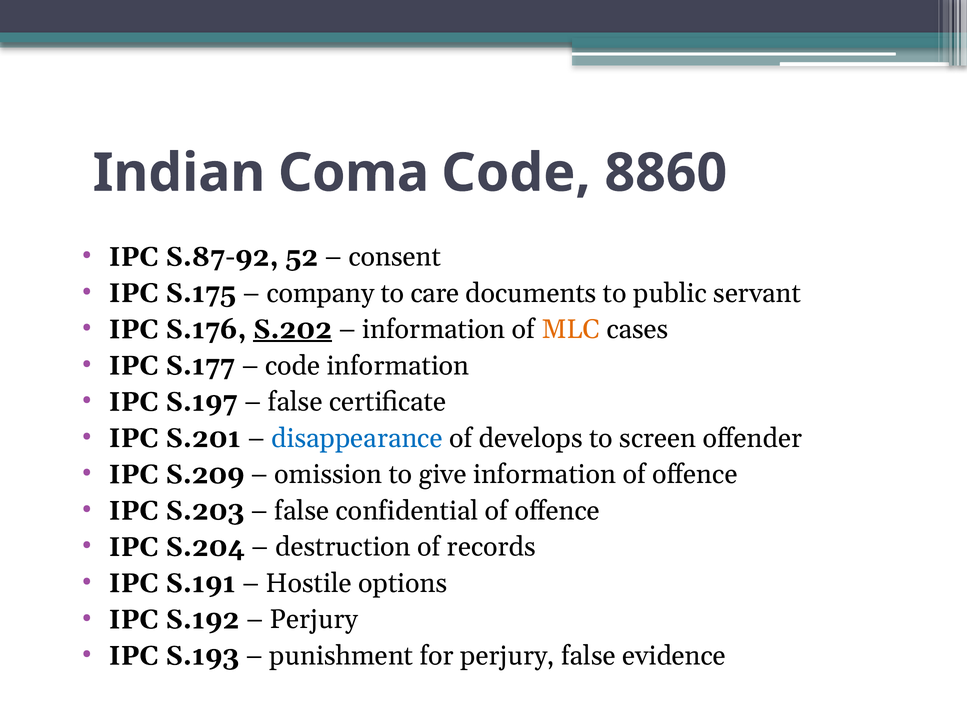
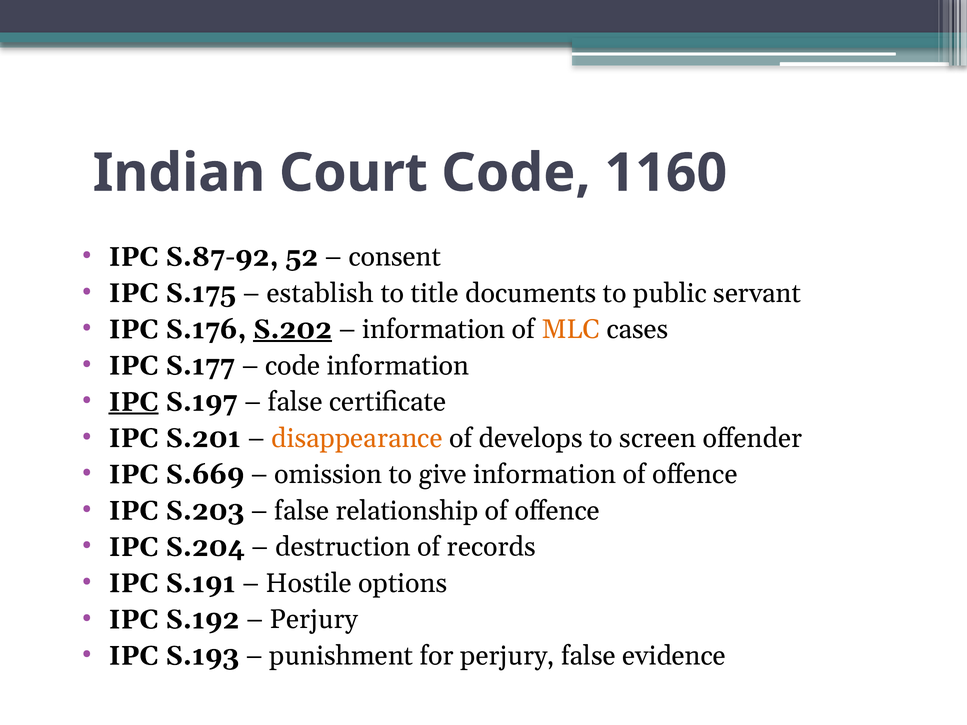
Coma: Coma -> Court
8860: 8860 -> 1160
company: company -> establish
care: care -> title
IPC at (134, 402) underline: none -> present
disappearance colour: blue -> orange
S.209: S.209 -> S.669
confidential: confidential -> relationship
